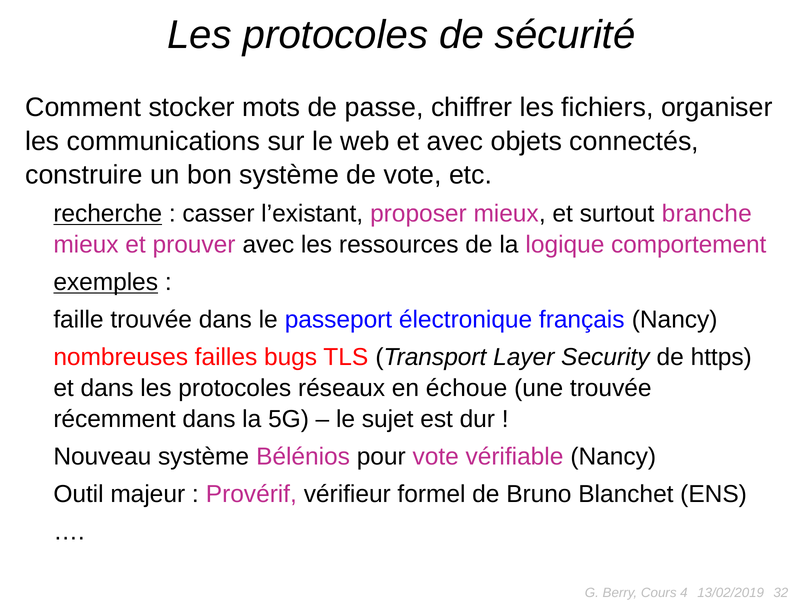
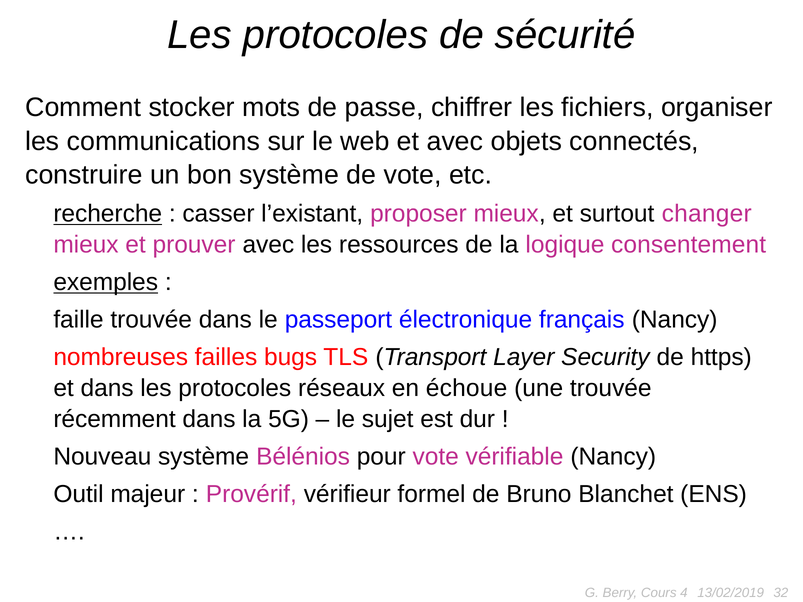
branche: branche -> changer
comportement: comportement -> consentement
